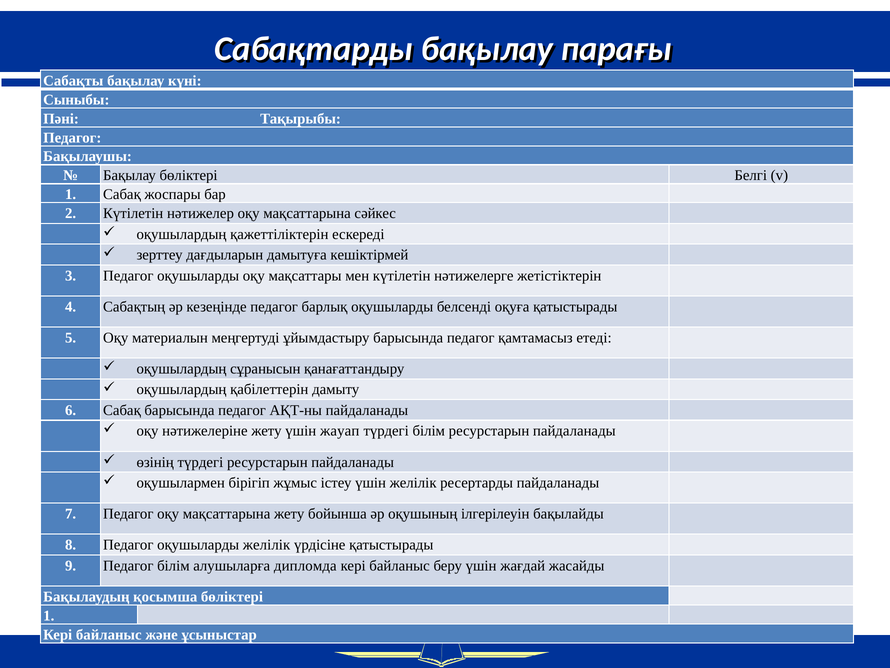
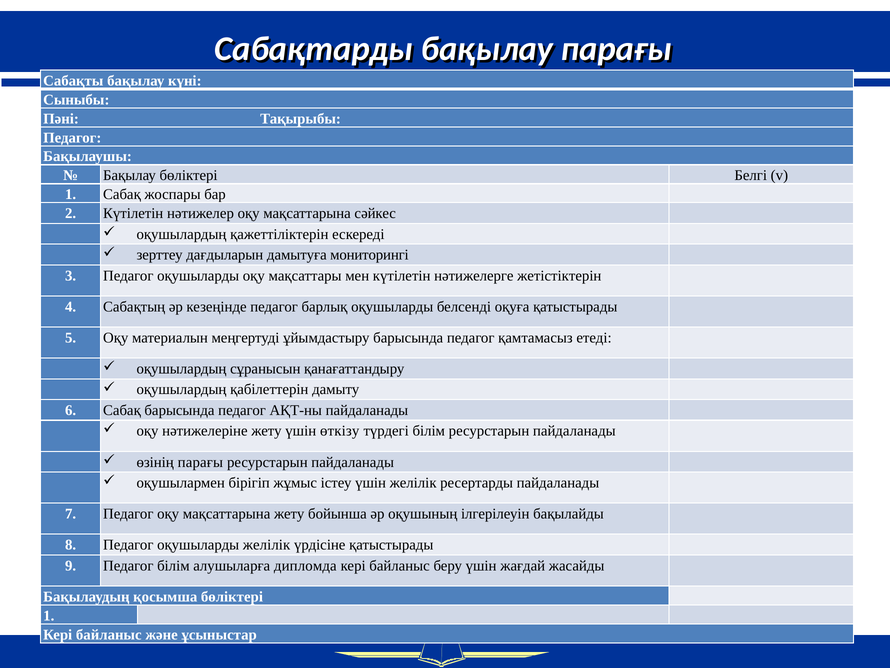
кешіктірмей: кешіктірмей -> мониторингі
жауап: жауап -> өткізу
өзінің түрдегі: түрдегі -> парағы
